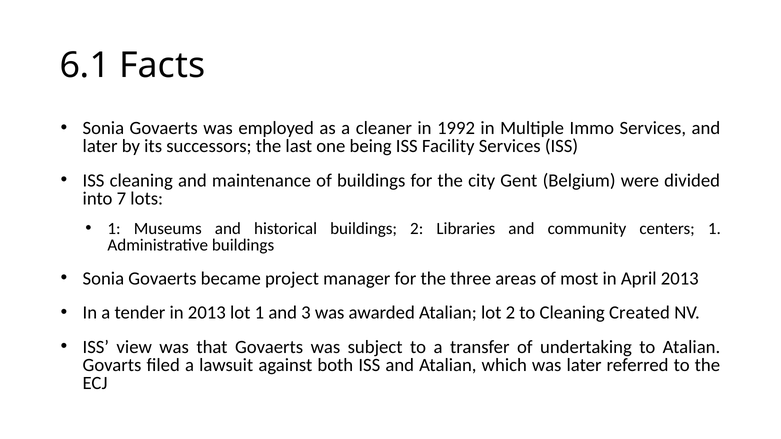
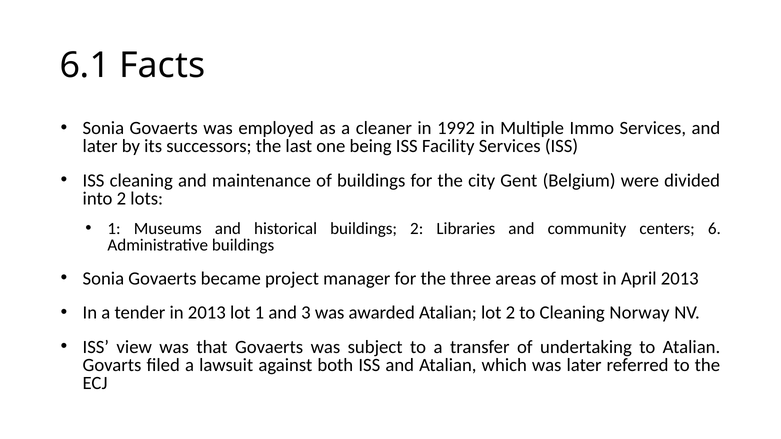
into 7: 7 -> 2
centers 1: 1 -> 6
Created: Created -> Norway
